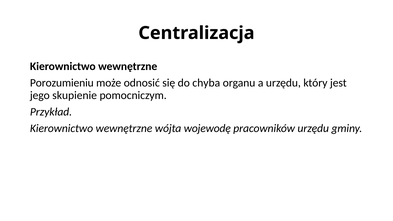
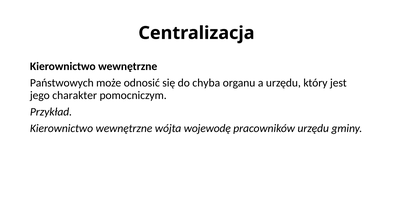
Porozumieniu: Porozumieniu -> Państwowych
skupienie: skupienie -> charakter
